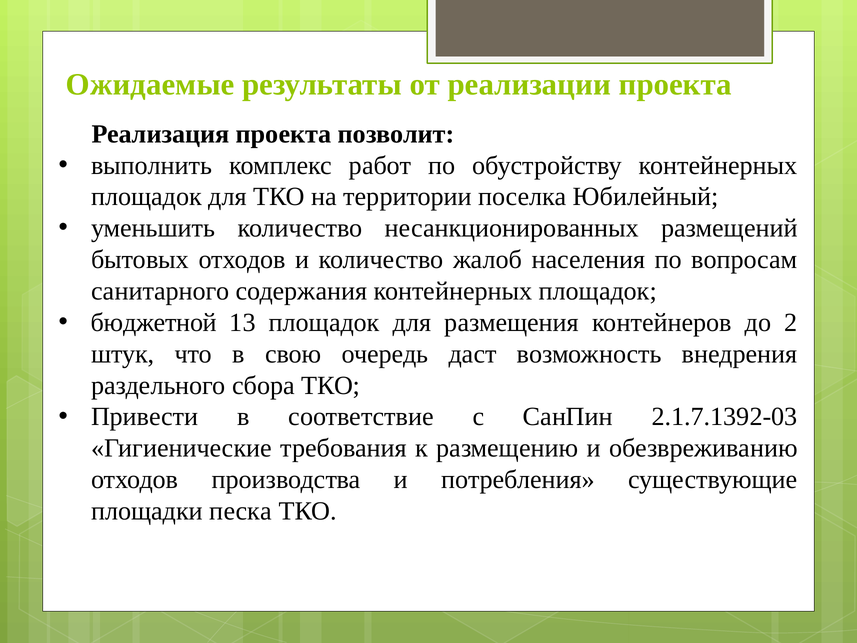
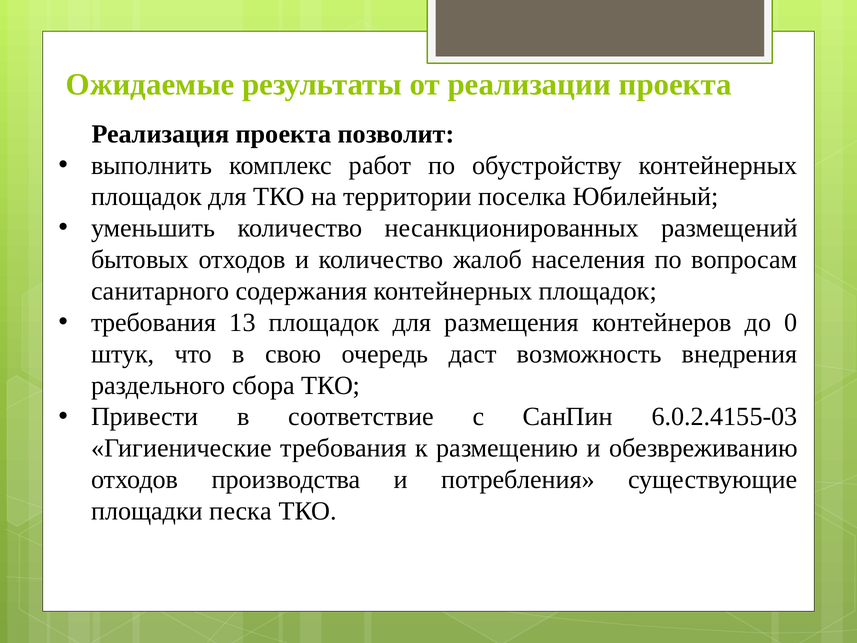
бюджетной at (154, 322): бюджетной -> требования
2: 2 -> 0
2.1.7.1392-03: 2.1.7.1392-03 -> 6.0.2.4155-03
